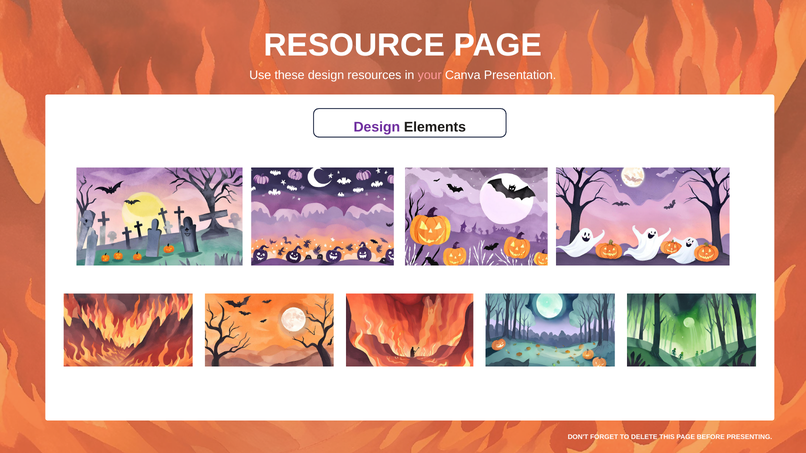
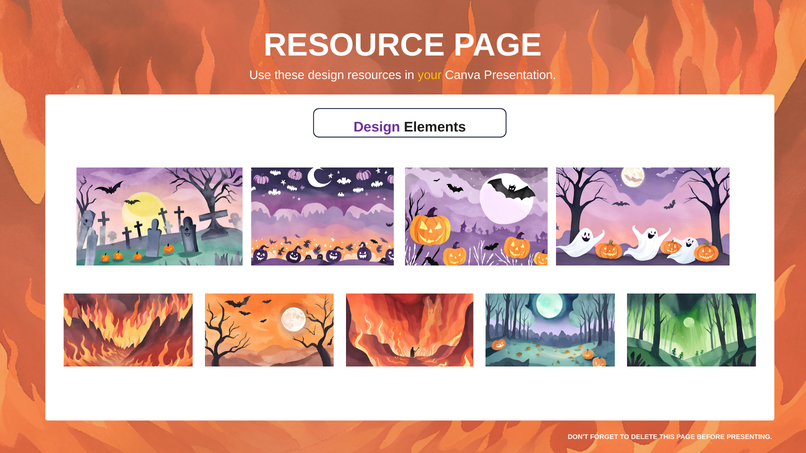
your colour: pink -> yellow
